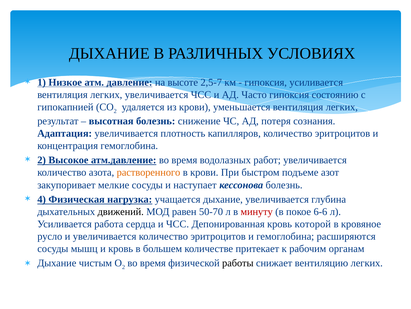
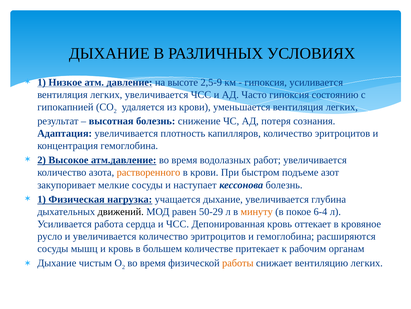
2,5-7: 2,5-7 -> 2,5-9
4 at (42, 199): 4 -> 1
50-70: 50-70 -> 50-29
минуту colour: red -> orange
6-6: 6-6 -> 6-4
которой: которой -> оттекает
работы colour: black -> orange
